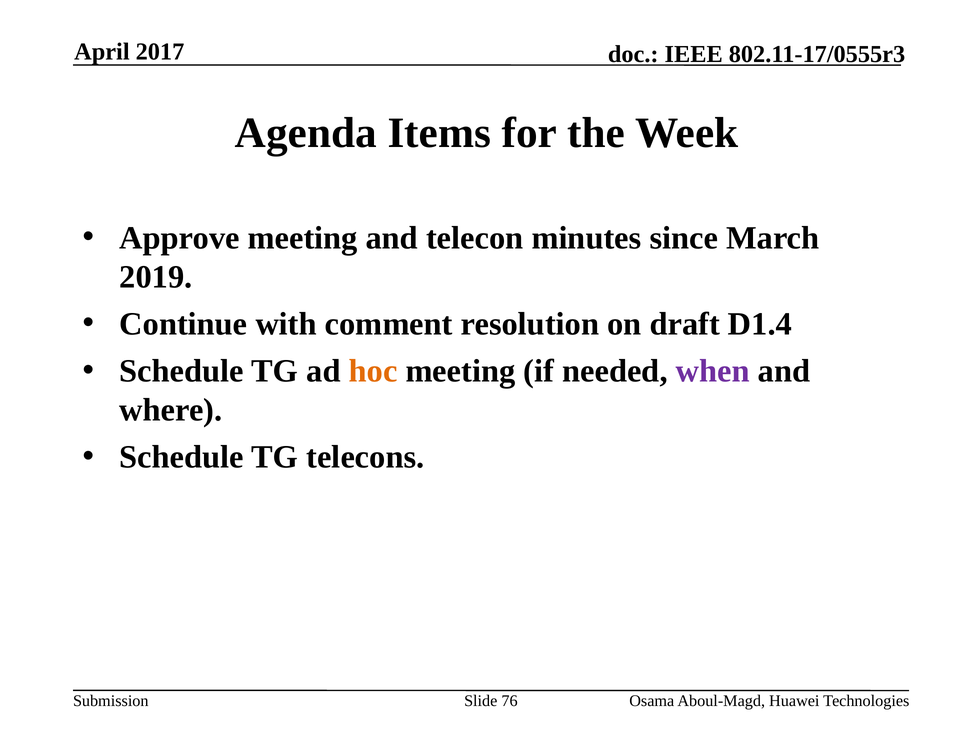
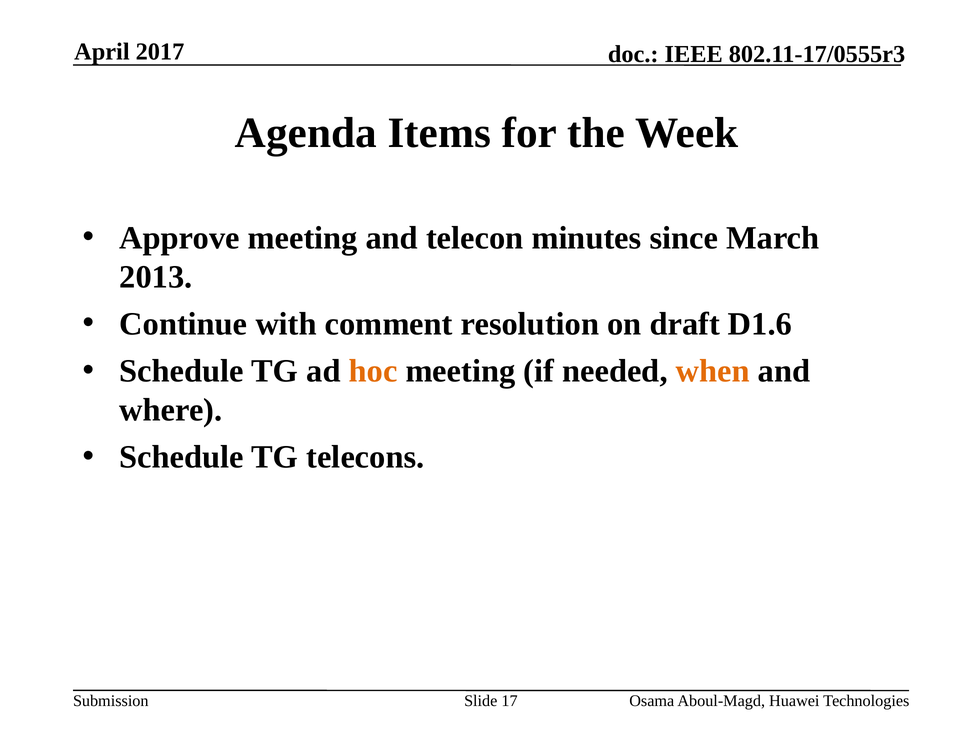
2019: 2019 -> 2013
D1.4: D1.4 -> D1.6
when colour: purple -> orange
76: 76 -> 17
